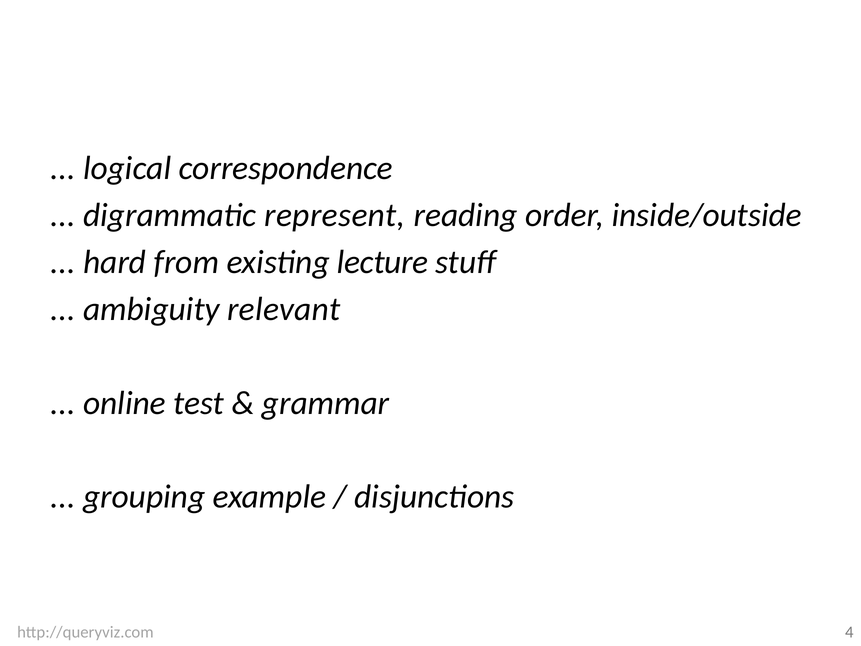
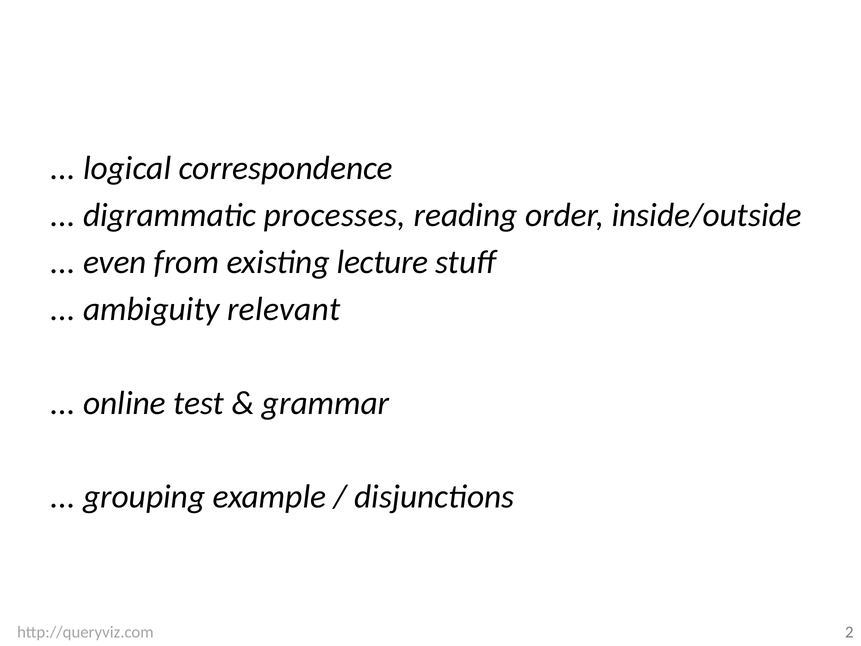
represent: represent -> processes
hard: hard -> even
4: 4 -> 2
